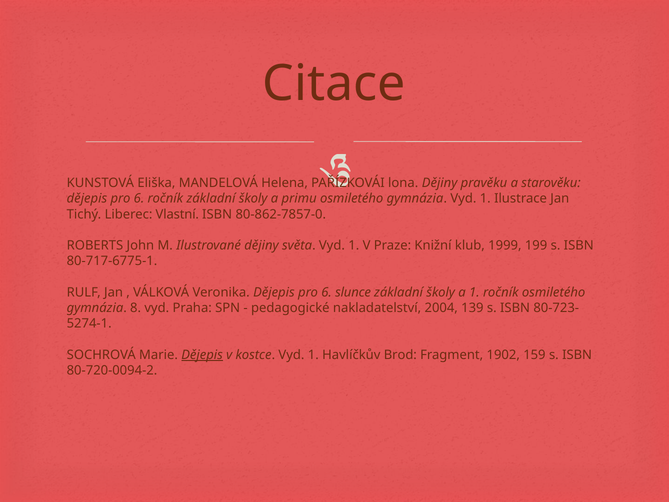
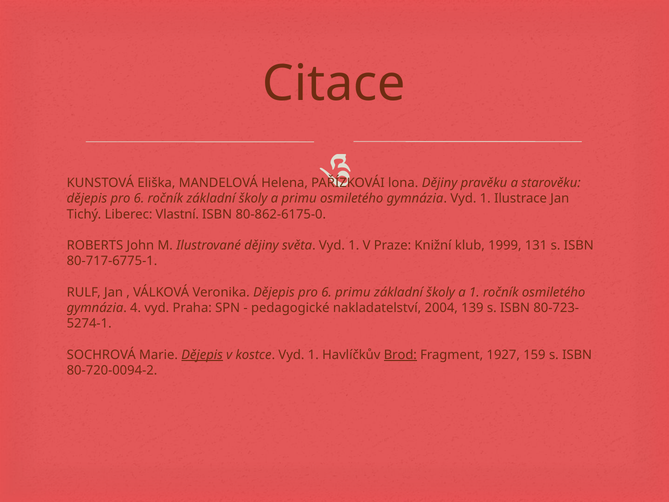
80-862-7857-0: 80-862-7857-0 -> 80-862-6175-0
199: 199 -> 131
6 slunce: slunce -> primu
8: 8 -> 4
Brod underline: none -> present
1902: 1902 -> 1927
